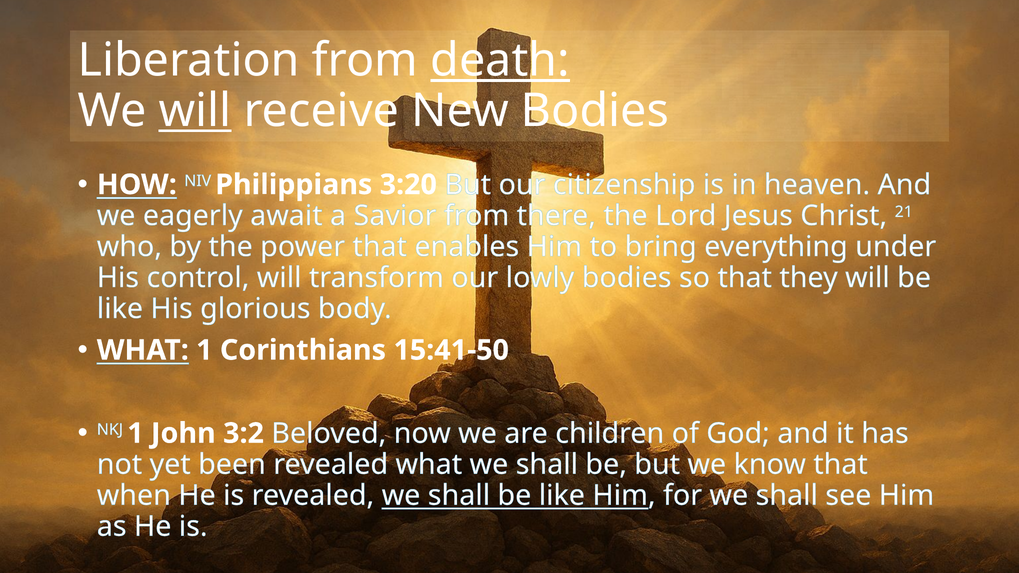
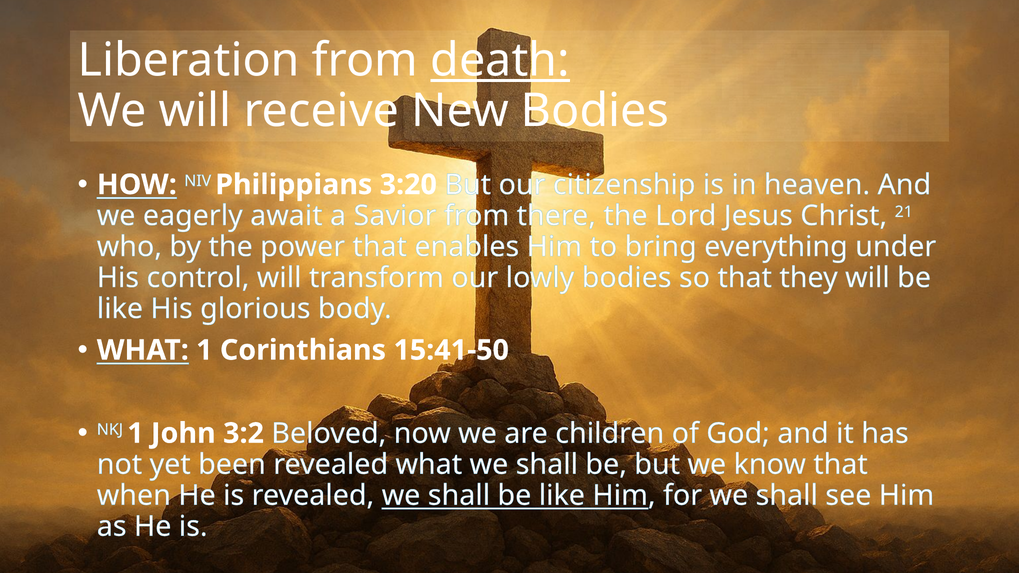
will at (195, 111) underline: present -> none
